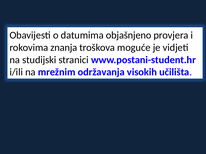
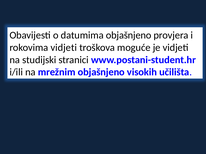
rokovima znanja: znanja -> vidjeti
mrežnim održavanja: održavanja -> objašnjeno
